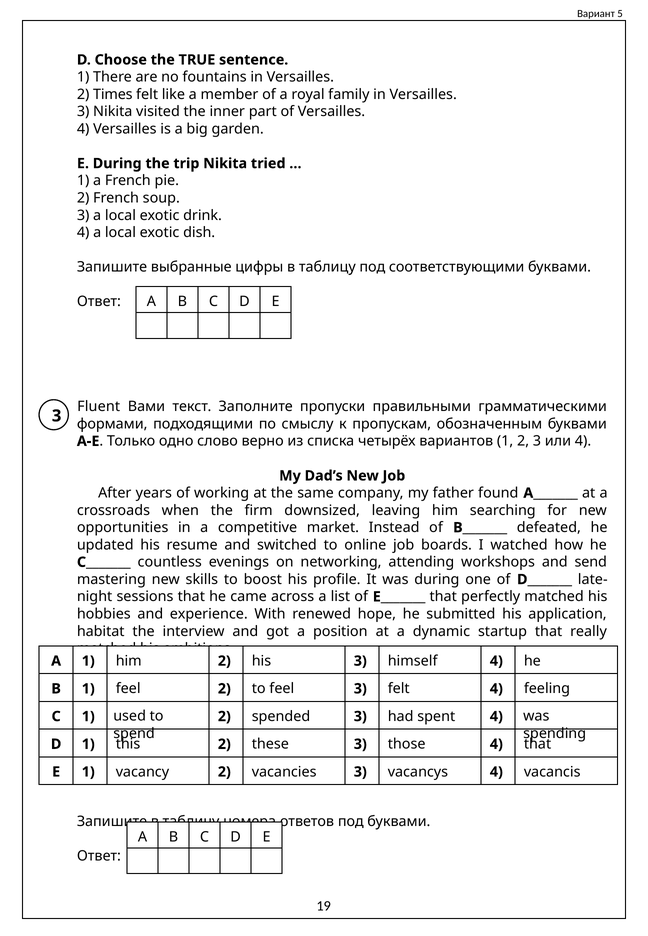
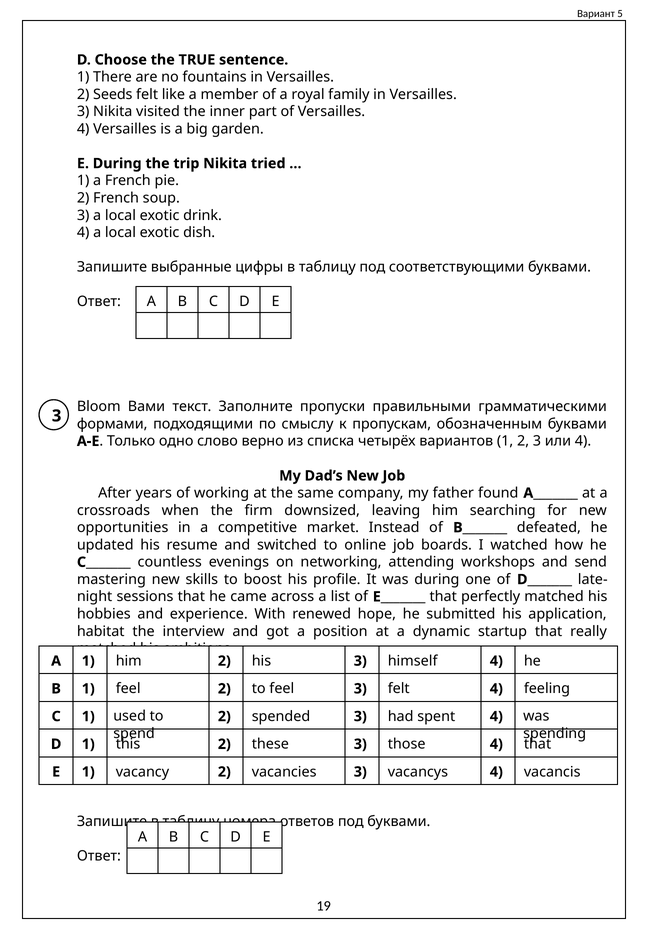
Times: Times -> Seeds
Fluent: Fluent -> Bloom
